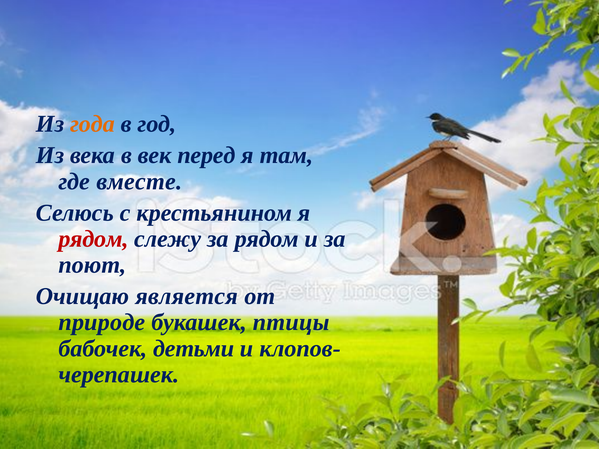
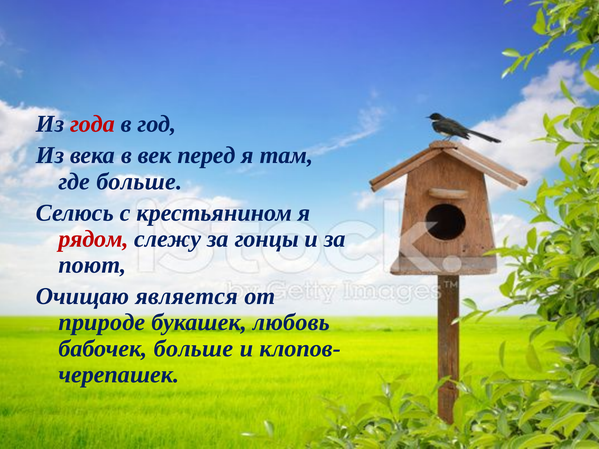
года colour: orange -> red
где вместе: вместе -> больше
за рядом: рядом -> гонцы
птицы: птицы -> любовь
бабочек детьми: детьми -> больше
